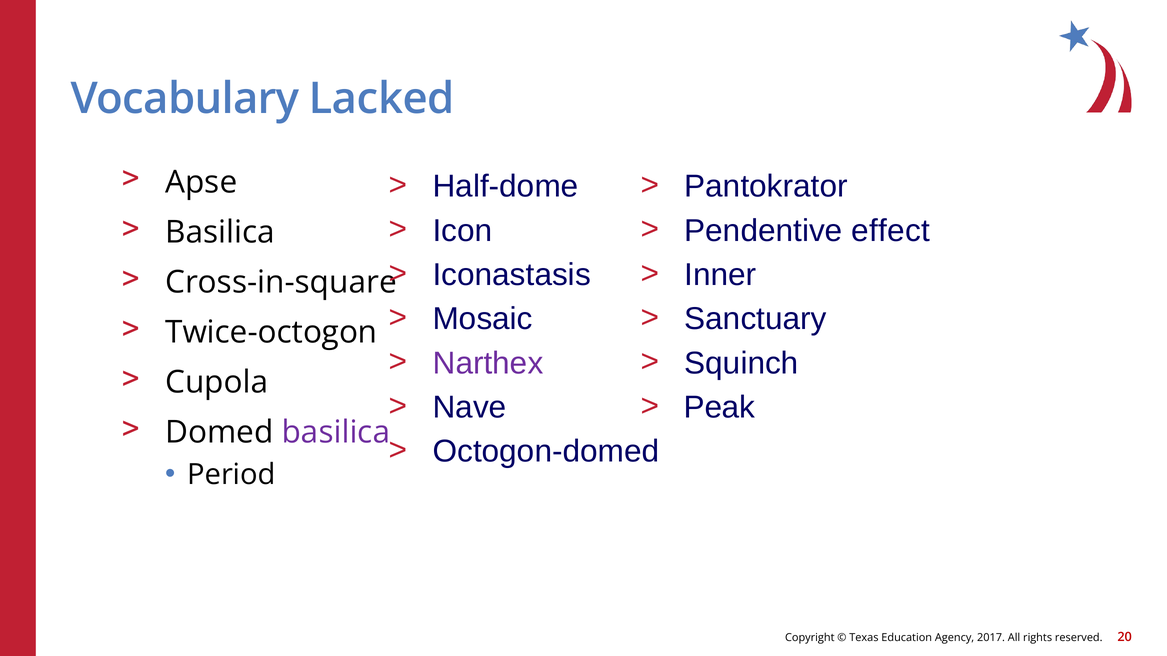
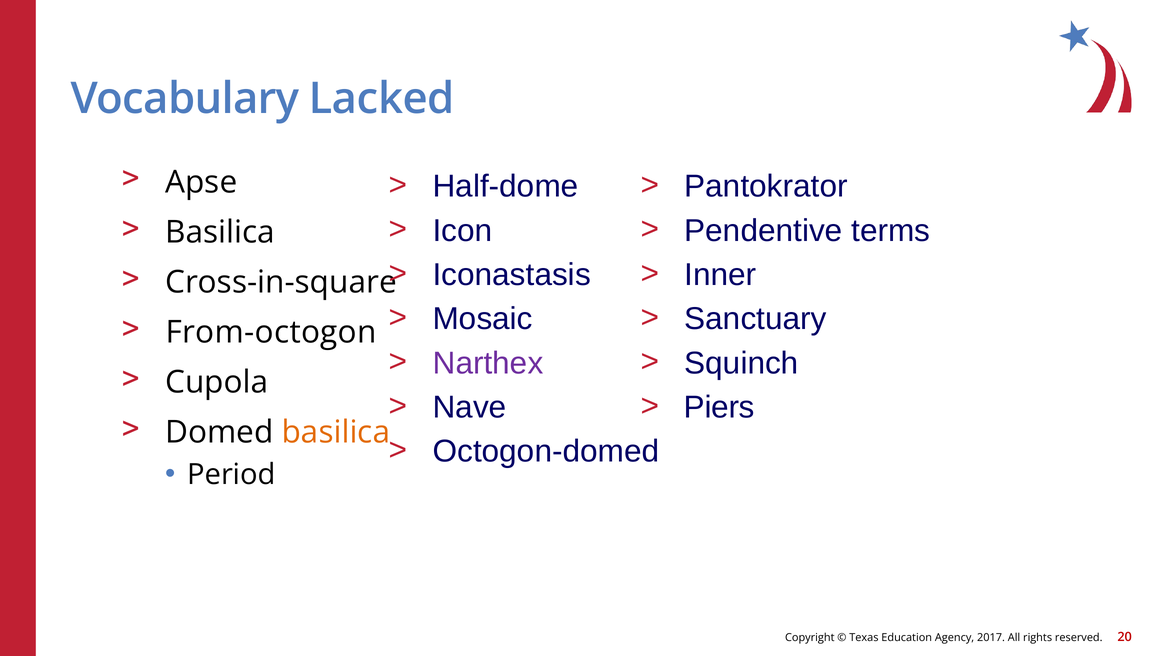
effect: effect -> terms
Twice-octogon: Twice-octogon -> From-octogon
Peak: Peak -> Piers
basilica at (336, 433) colour: purple -> orange
